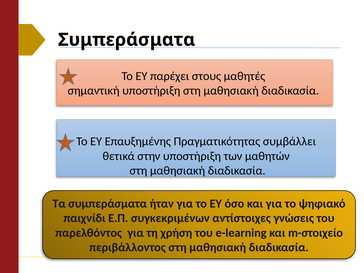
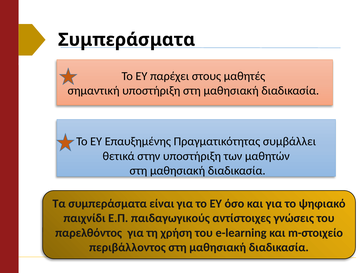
ήταν: ήταν -> είναι
συγκεκριμένων: συγκεκριμένων -> παιδαγωγικούς
